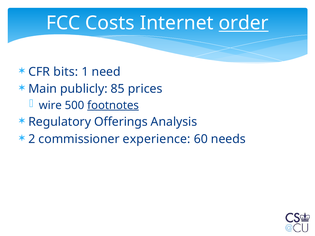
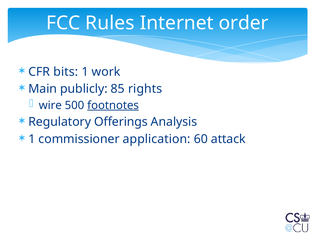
Costs: Costs -> Rules
order underline: present -> none
need: need -> work
prices: prices -> rights
2 at (32, 139): 2 -> 1
experience: experience -> application
needs: needs -> attack
